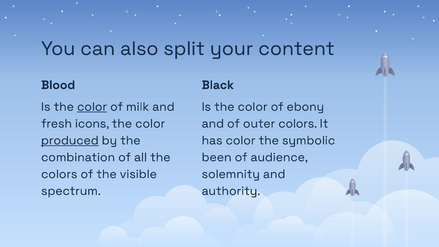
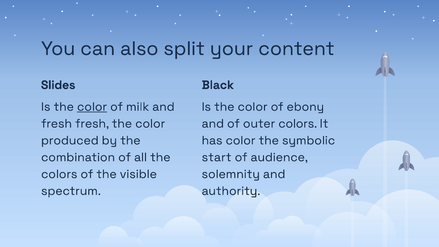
Blood: Blood -> Slides
fresh icons: icons -> fresh
produced underline: present -> none
been: been -> start
